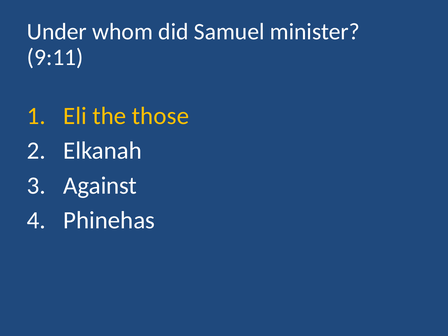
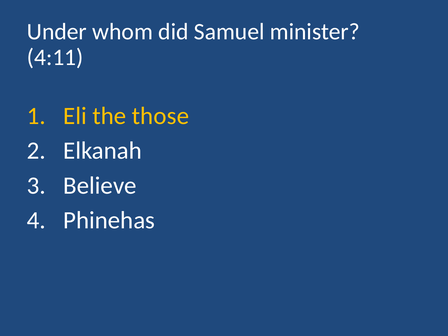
9:11: 9:11 -> 4:11
Against: Against -> Believe
